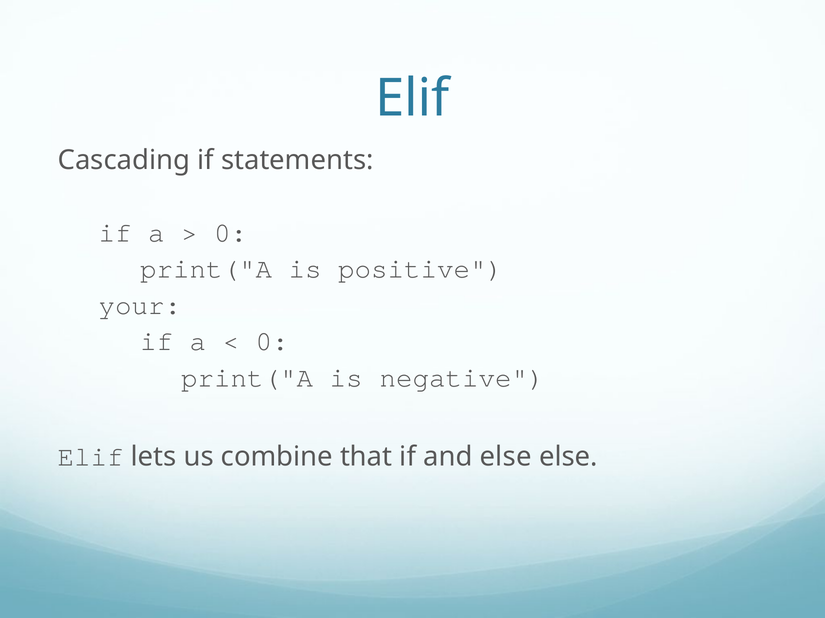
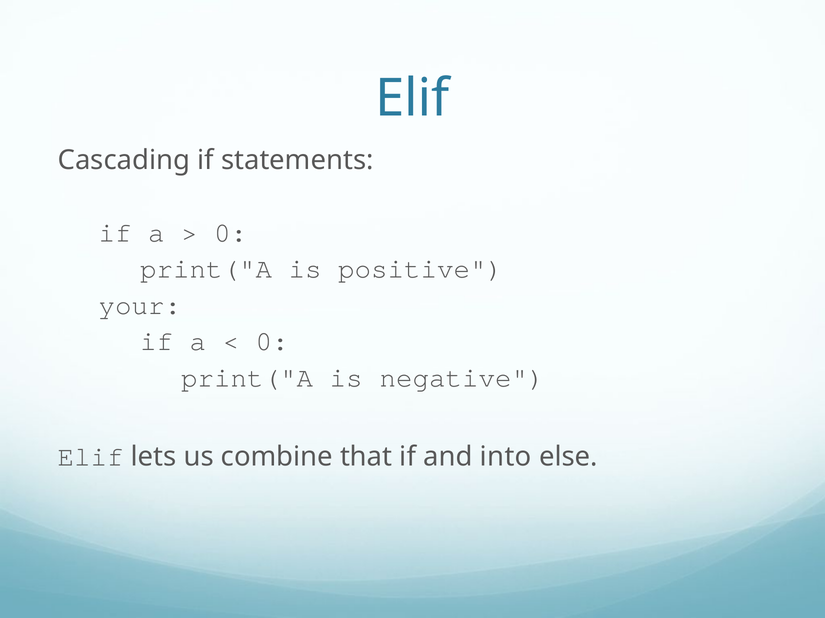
and else: else -> into
